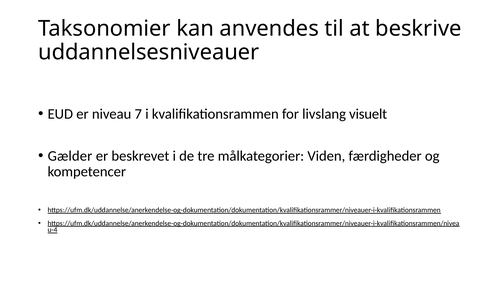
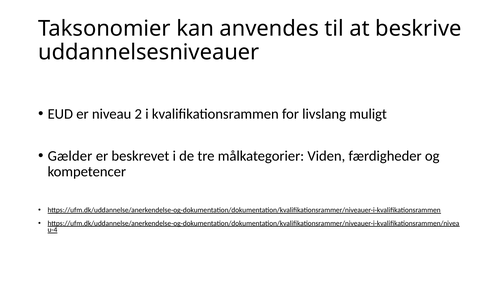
7: 7 -> 2
visuelt: visuelt -> muligt
